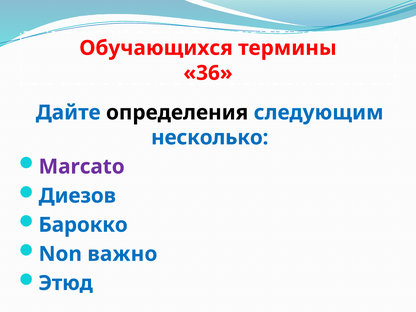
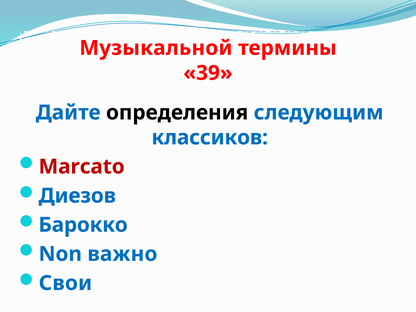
Обучающихся: Обучающихся -> Музыкальной
36: 36 -> 39
несколько: несколько -> классиков
Marcato colour: purple -> red
Этюд: Этюд -> Свои
